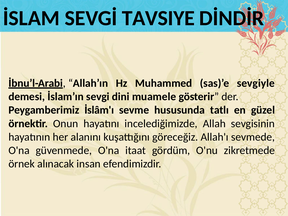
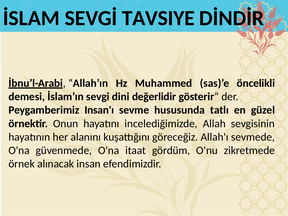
sevgiyle: sevgiyle -> öncelikli
muamele: muamele -> değerlidir
İslâm'ı: İslâm'ı -> Insan'ı
